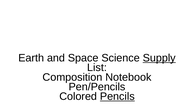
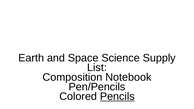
Supply underline: present -> none
